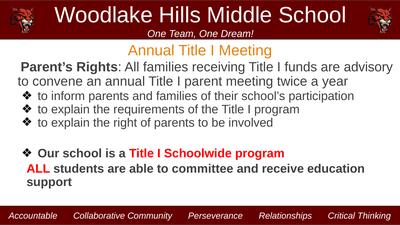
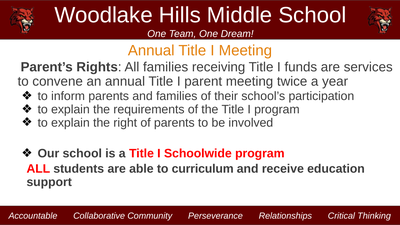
advisory: advisory -> services
committee: committee -> curriculum
